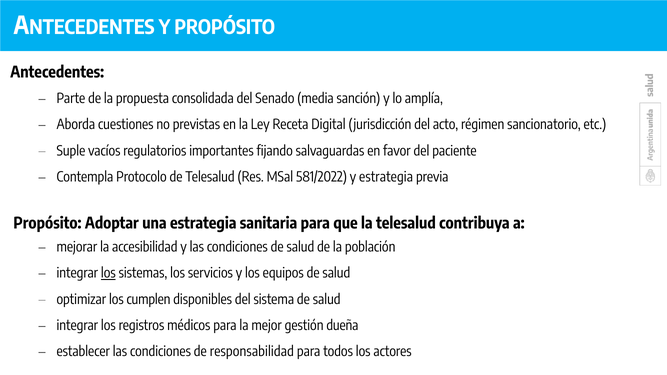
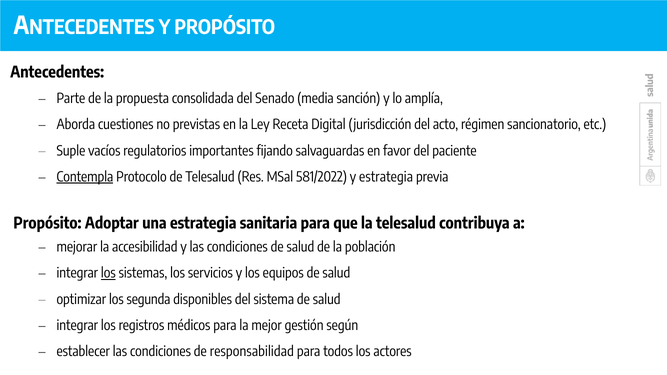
Contempla underline: none -> present
cumplen: cumplen -> segunda
dueña: dueña -> según
